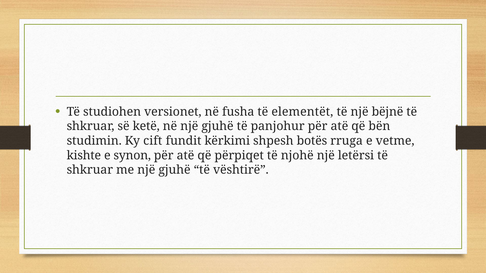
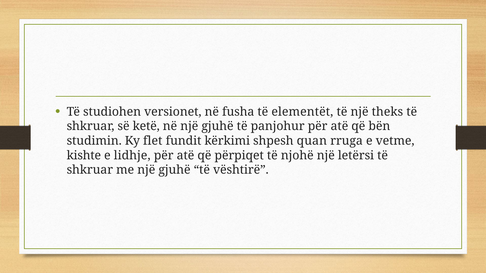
bëjnë: bëjnë -> theks
cift: cift -> flet
botës: botës -> quan
synon: synon -> lidhje
